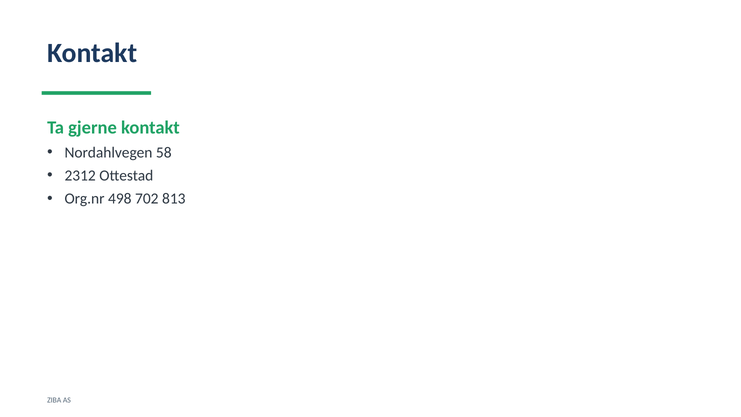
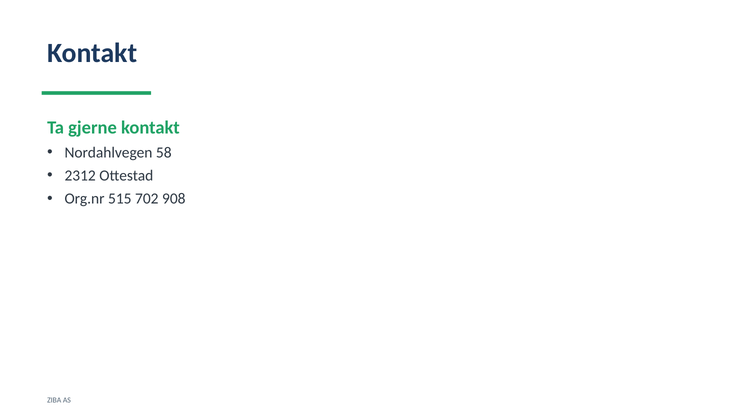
498: 498 -> 515
813: 813 -> 908
